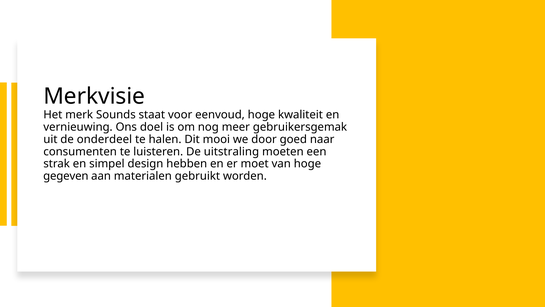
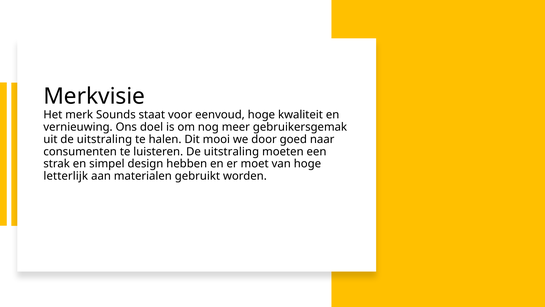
uit de onderdeel: onderdeel -> uitstraling
gegeven: gegeven -> letterlijk
